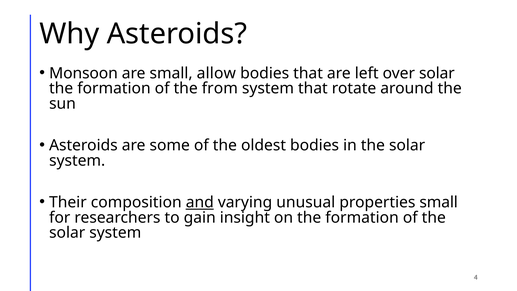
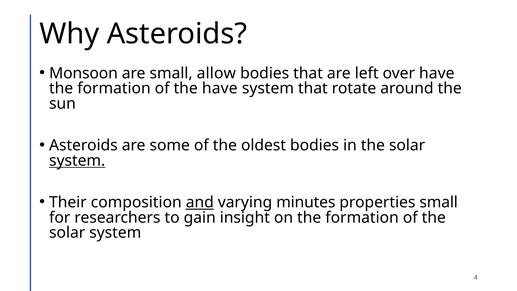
over solar: solar -> have
the from: from -> have
system at (77, 161) underline: none -> present
unusual: unusual -> minutes
